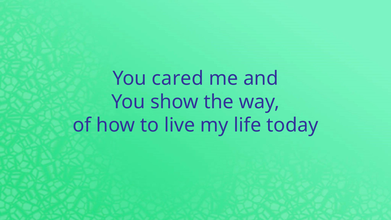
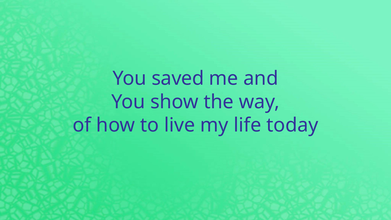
cared: cared -> saved
